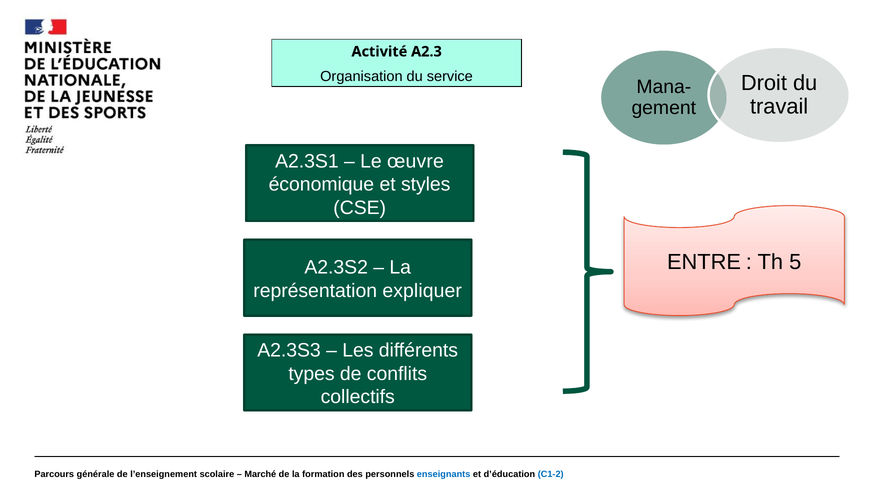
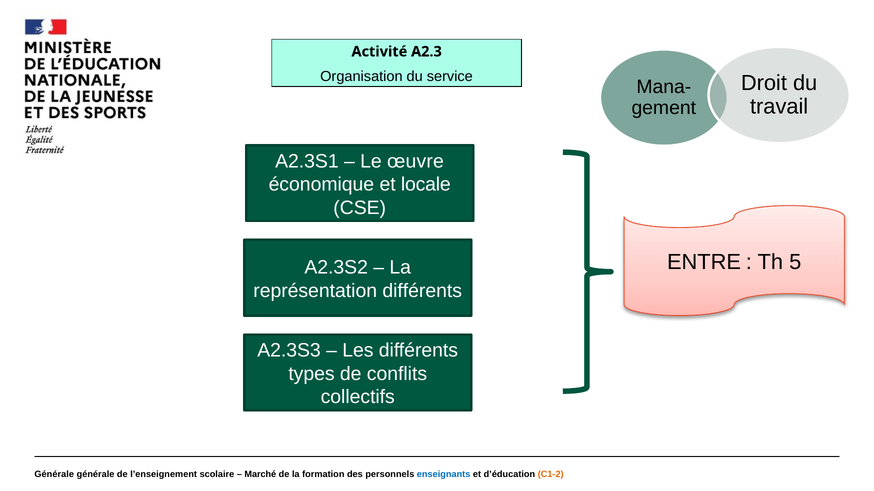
styles: styles -> locale
représentation expliquer: expliquer -> différents
Parcours at (54, 475): Parcours -> Générale
C1-2 colour: blue -> orange
